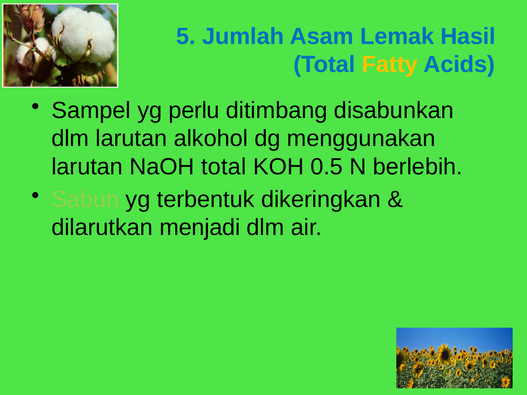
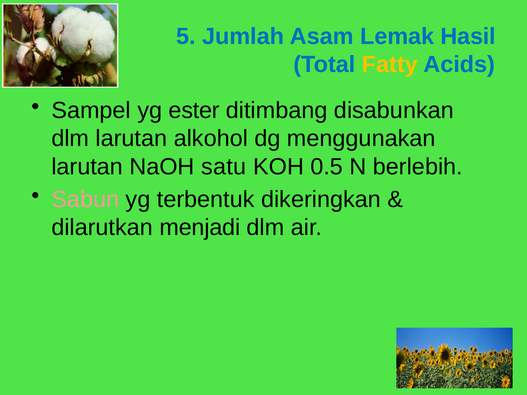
perlu: perlu -> ester
NaOH total: total -> satu
Sabun colour: light green -> pink
